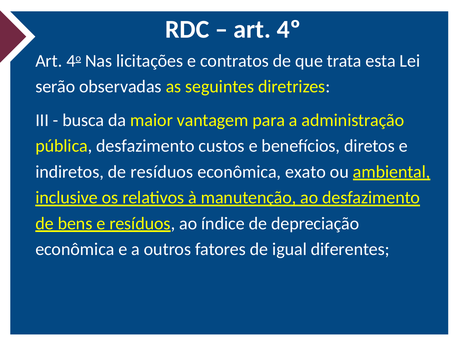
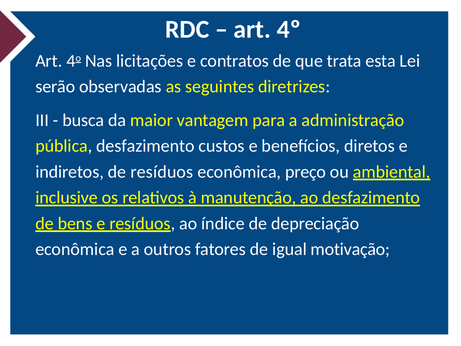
exato: exato -> preço
diferentes: diferentes -> motivação
